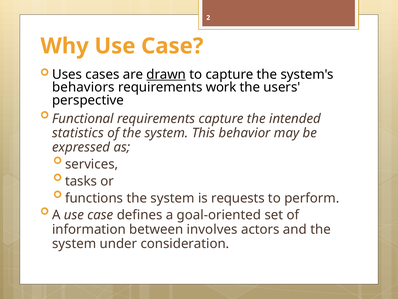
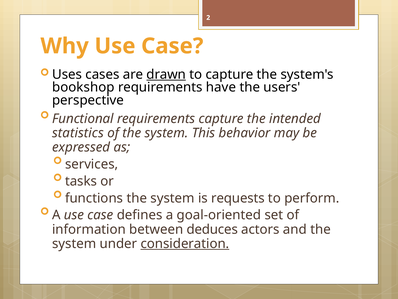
behaviors: behaviors -> bookshop
work: work -> have
involves: involves -> deduces
consideration underline: none -> present
